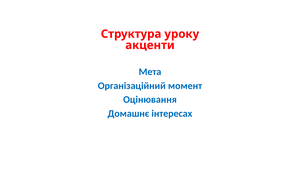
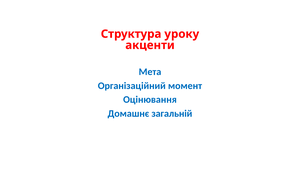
інтересах: інтересах -> загальній
